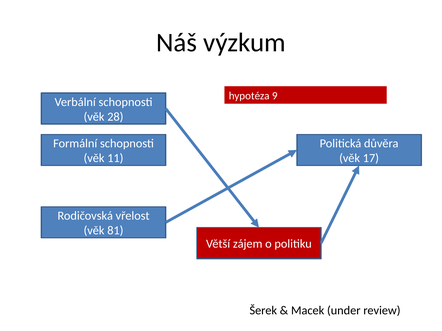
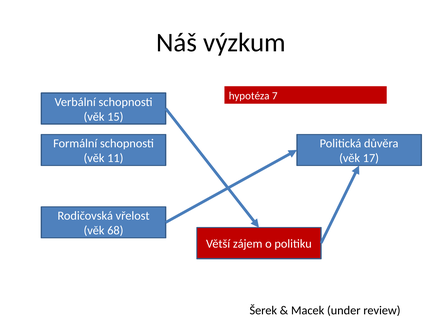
9: 9 -> 7
28: 28 -> 15
81: 81 -> 68
